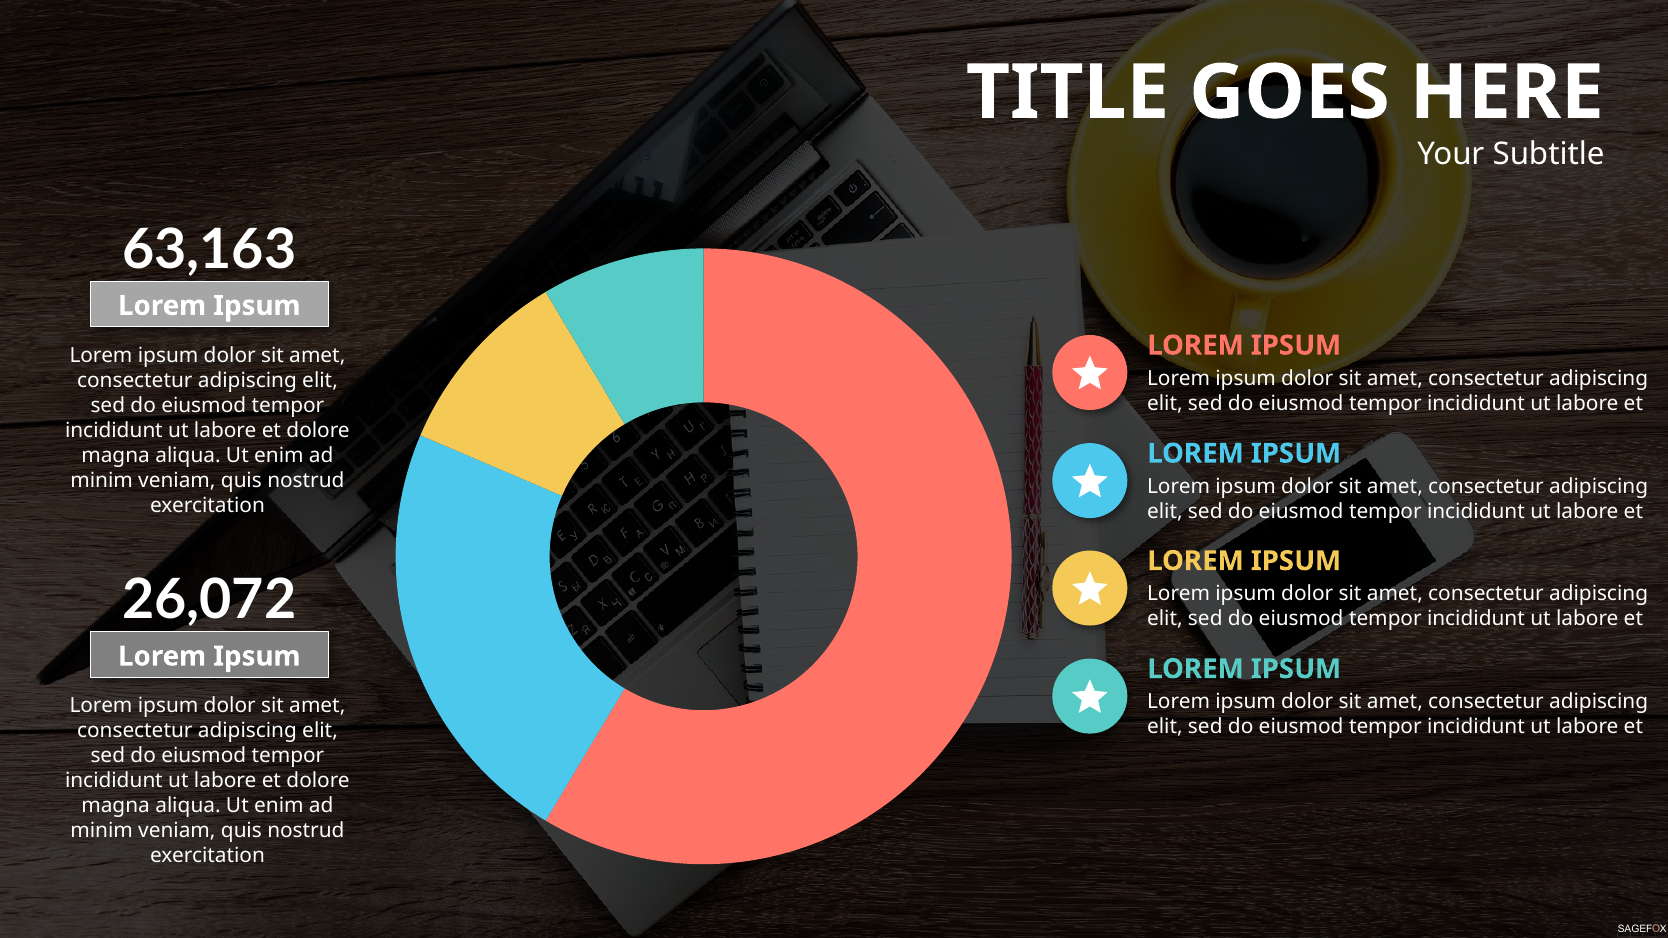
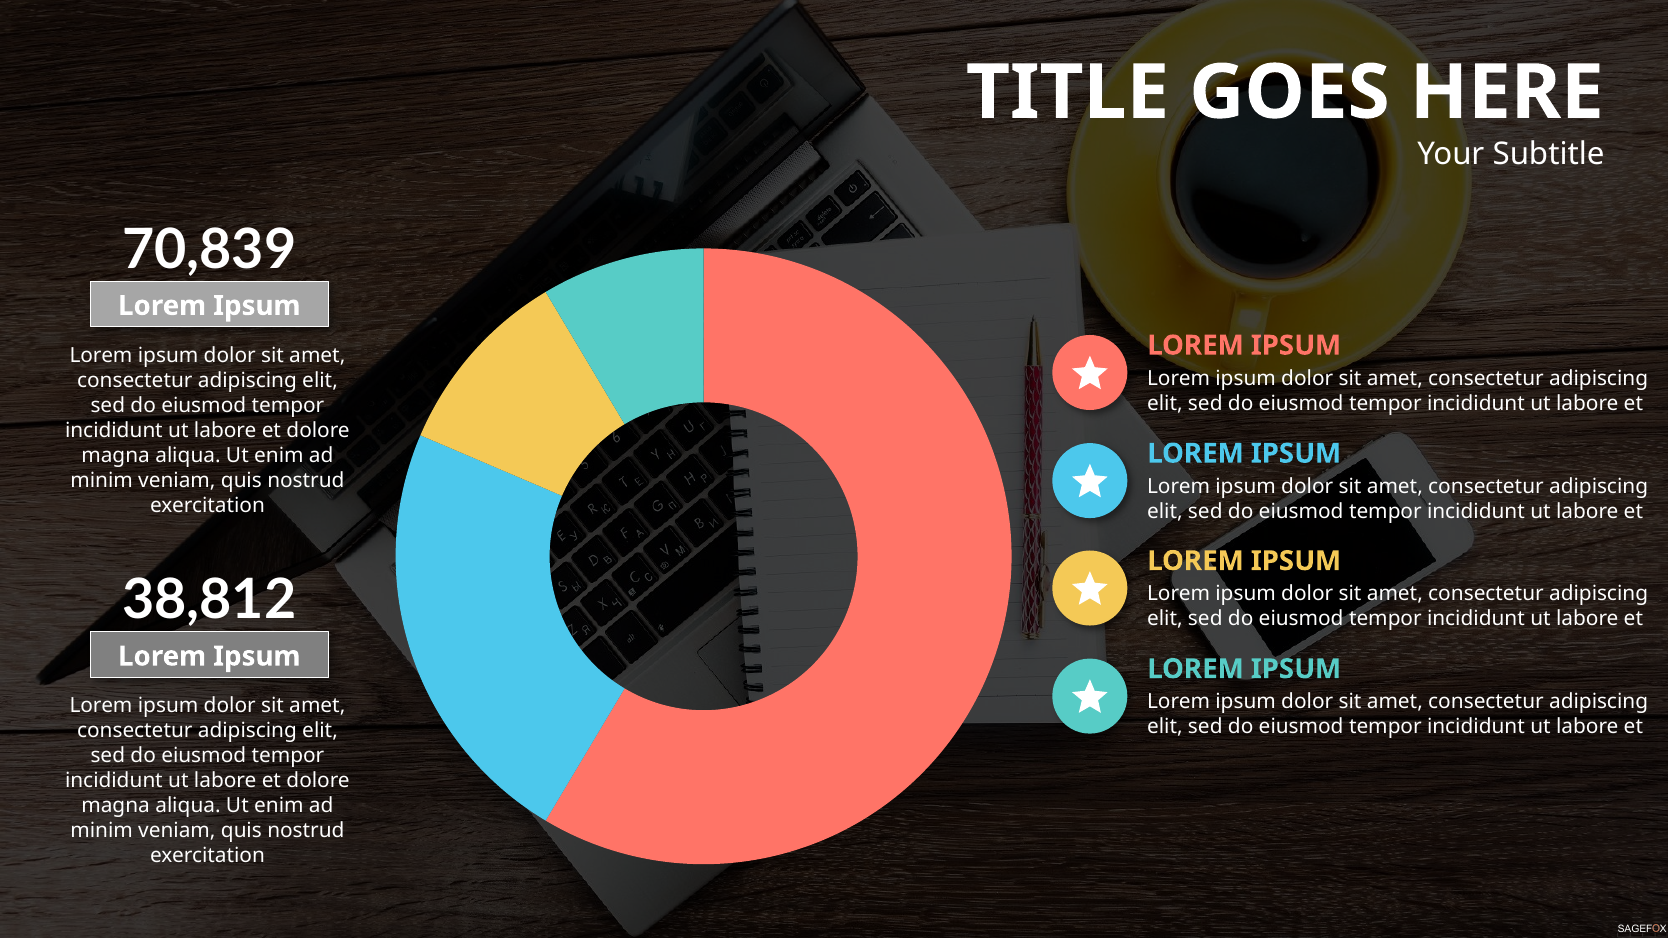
63,163: 63,163 -> 70,839
26,072: 26,072 -> 38,812
